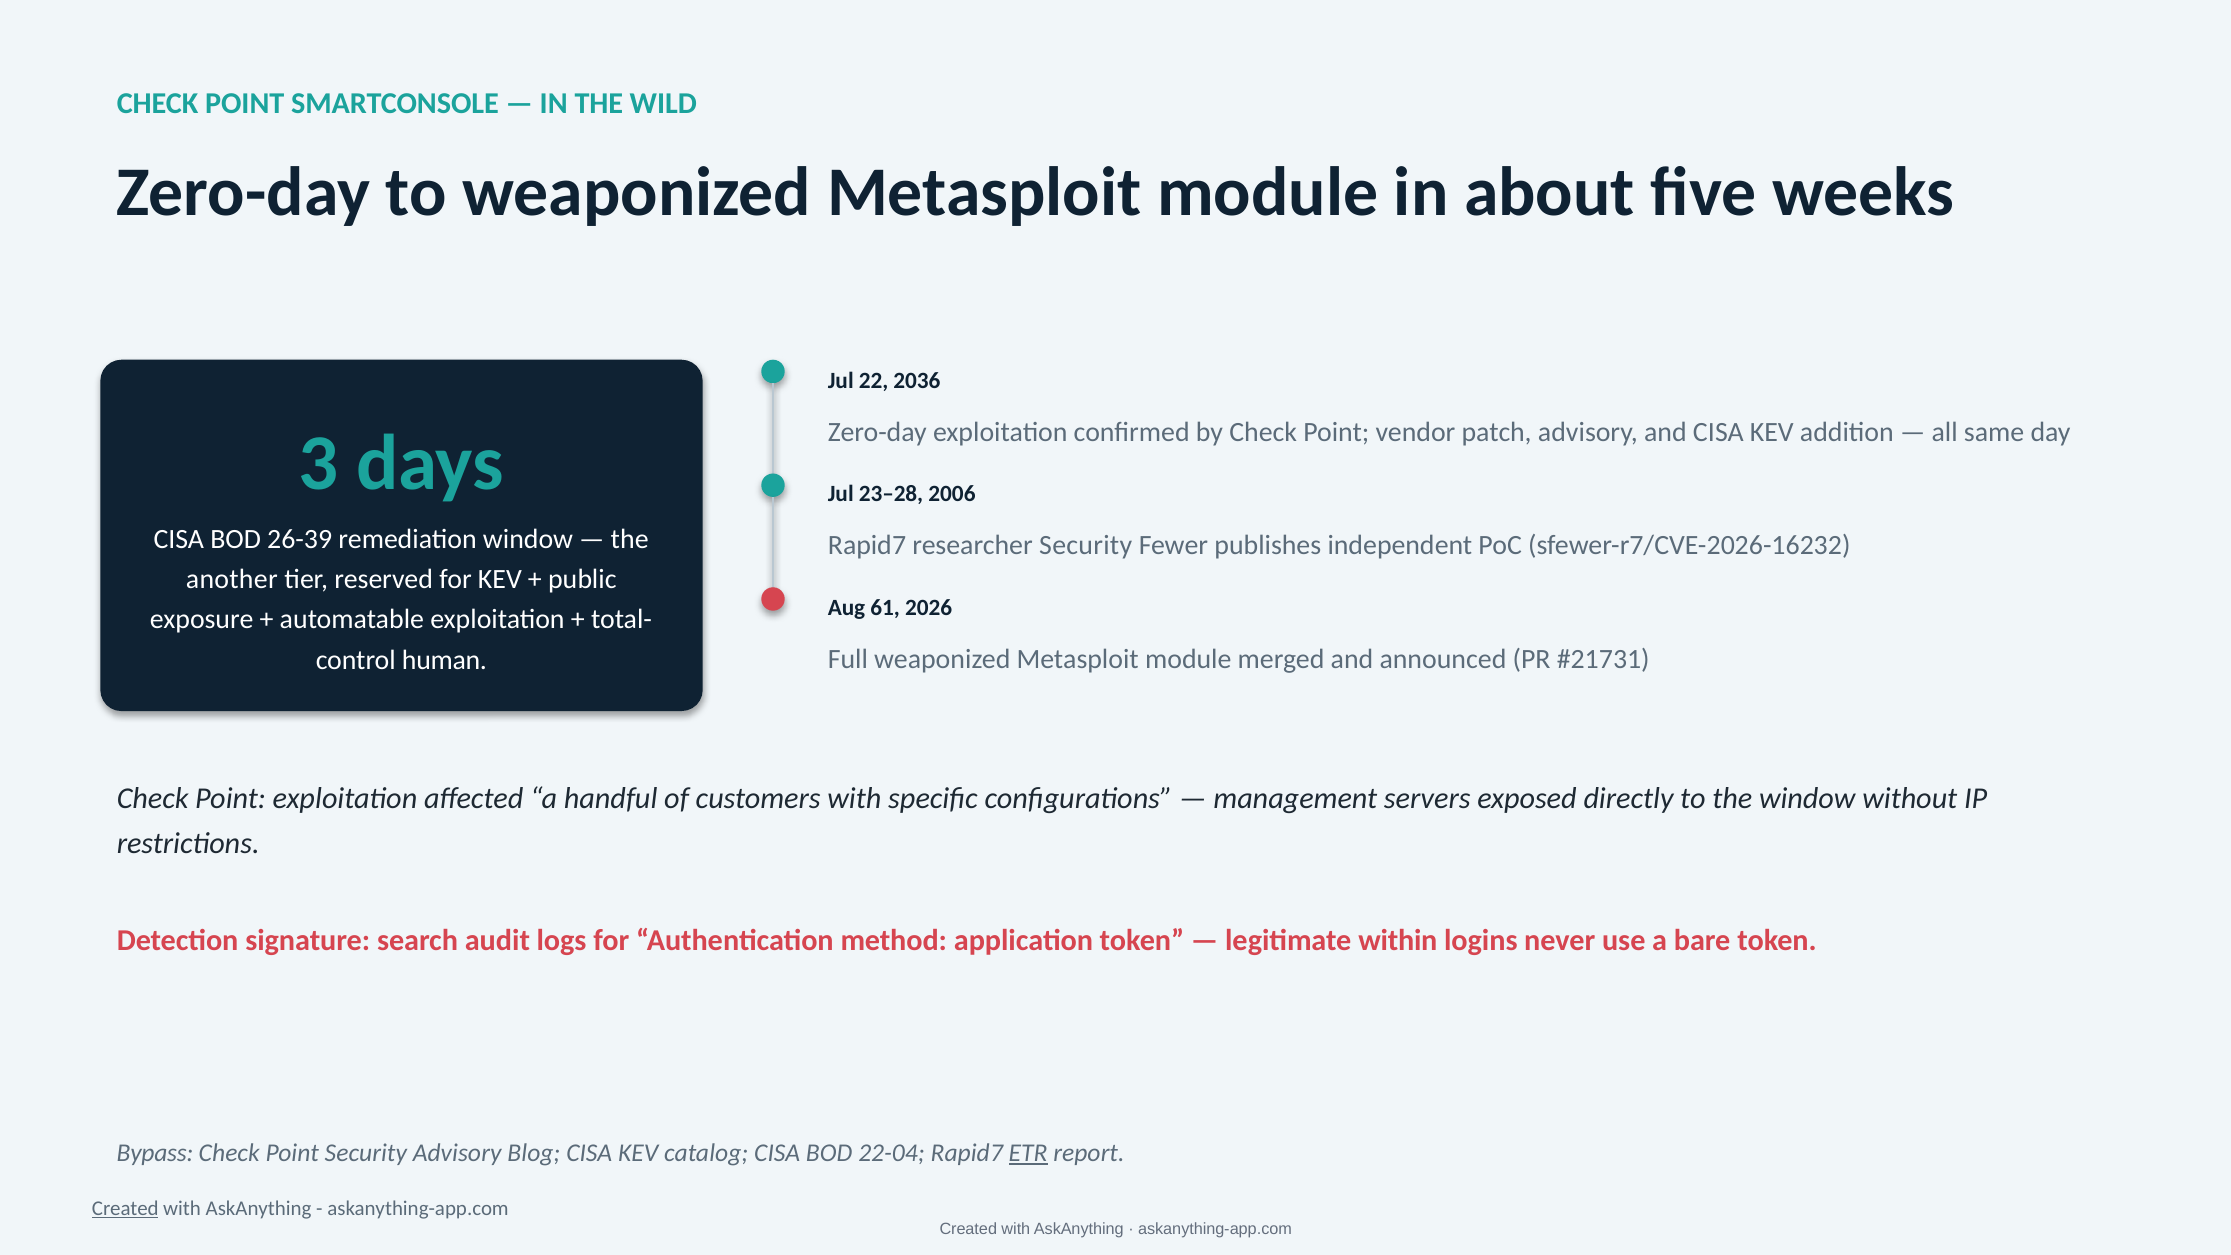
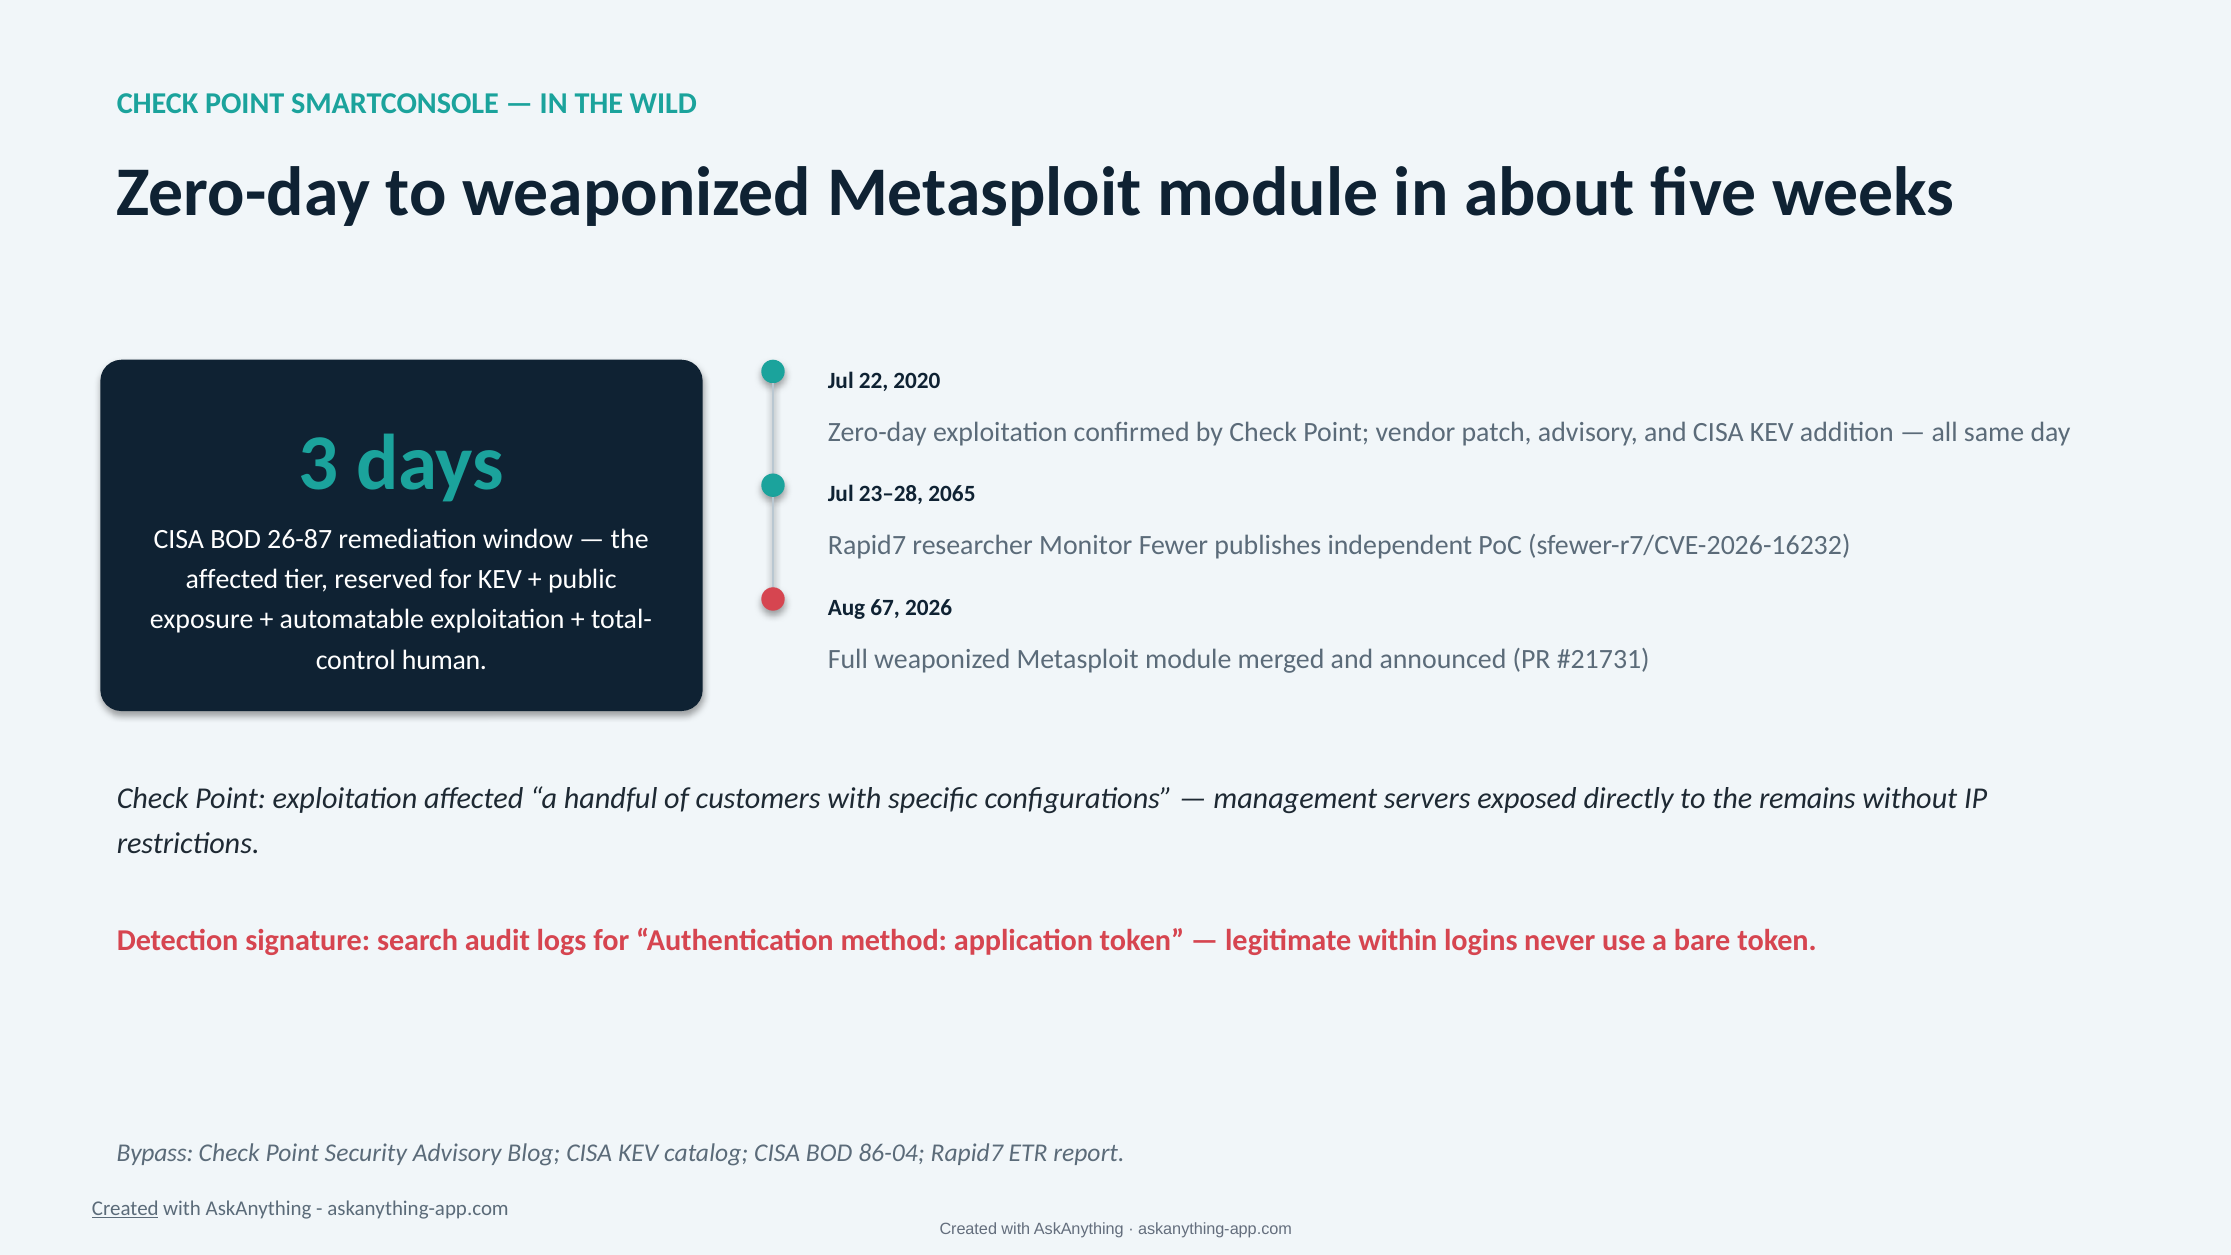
2036: 2036 -> 2020
2006: 2006 -> 2065
26-39: 26-39 -> 26-87
researcher Security: Security -> Monitor
another at (232, 580): another -> affected
61: 61 -> 67
the window: window -> remains
22-04: 22-04 -> 86-04
ETR underline: present -> none
